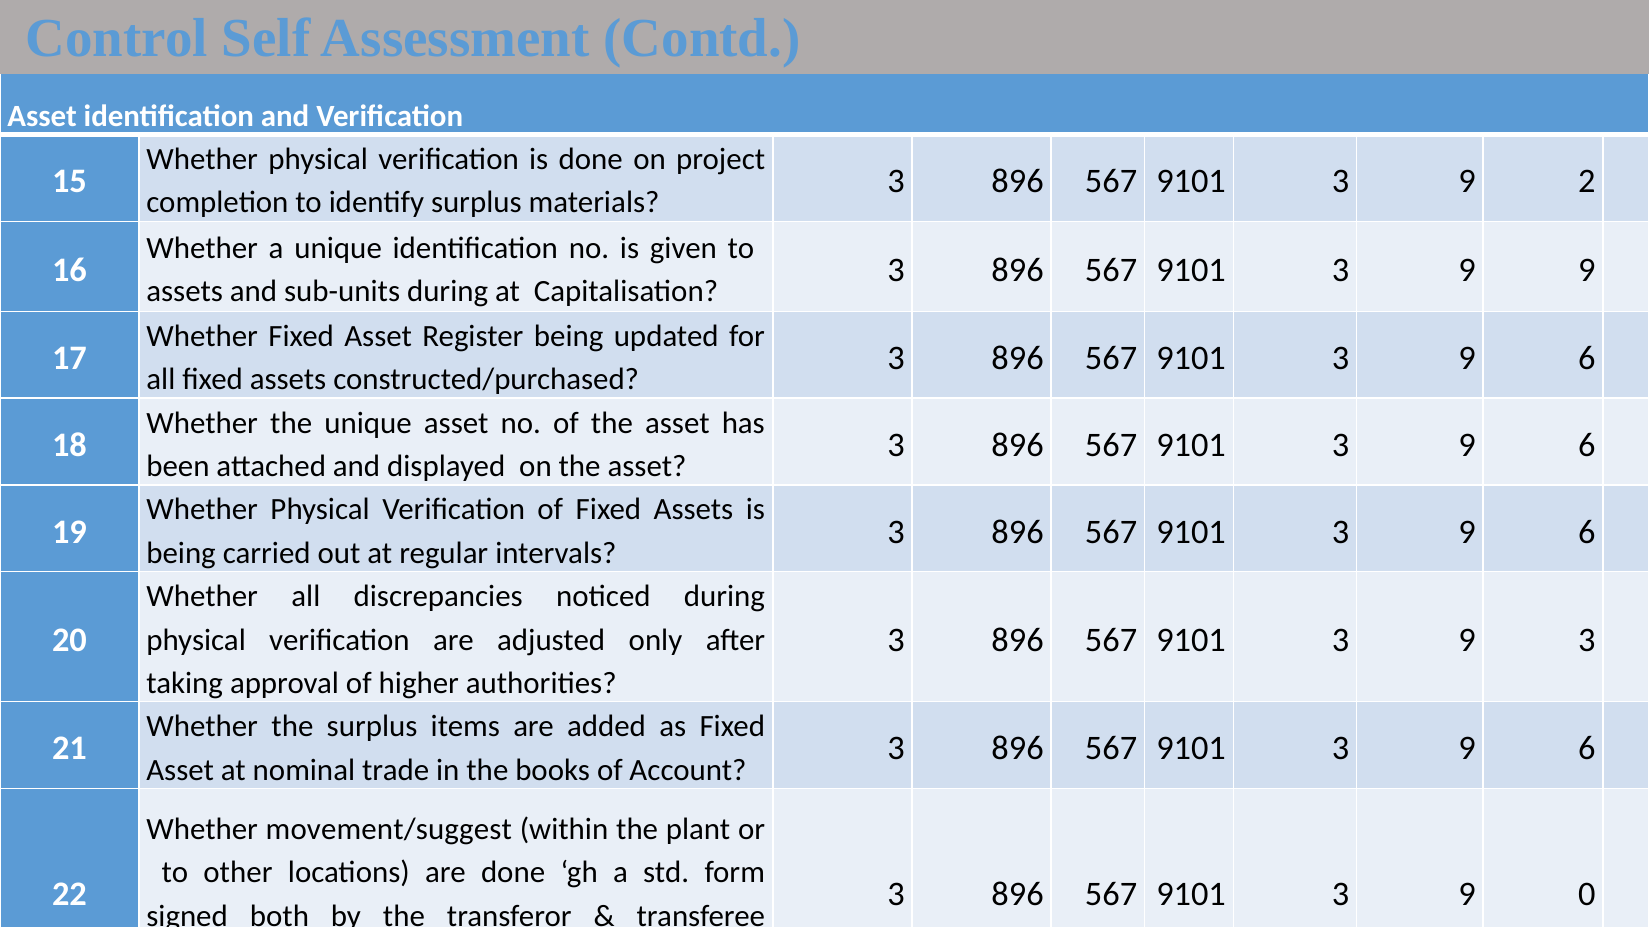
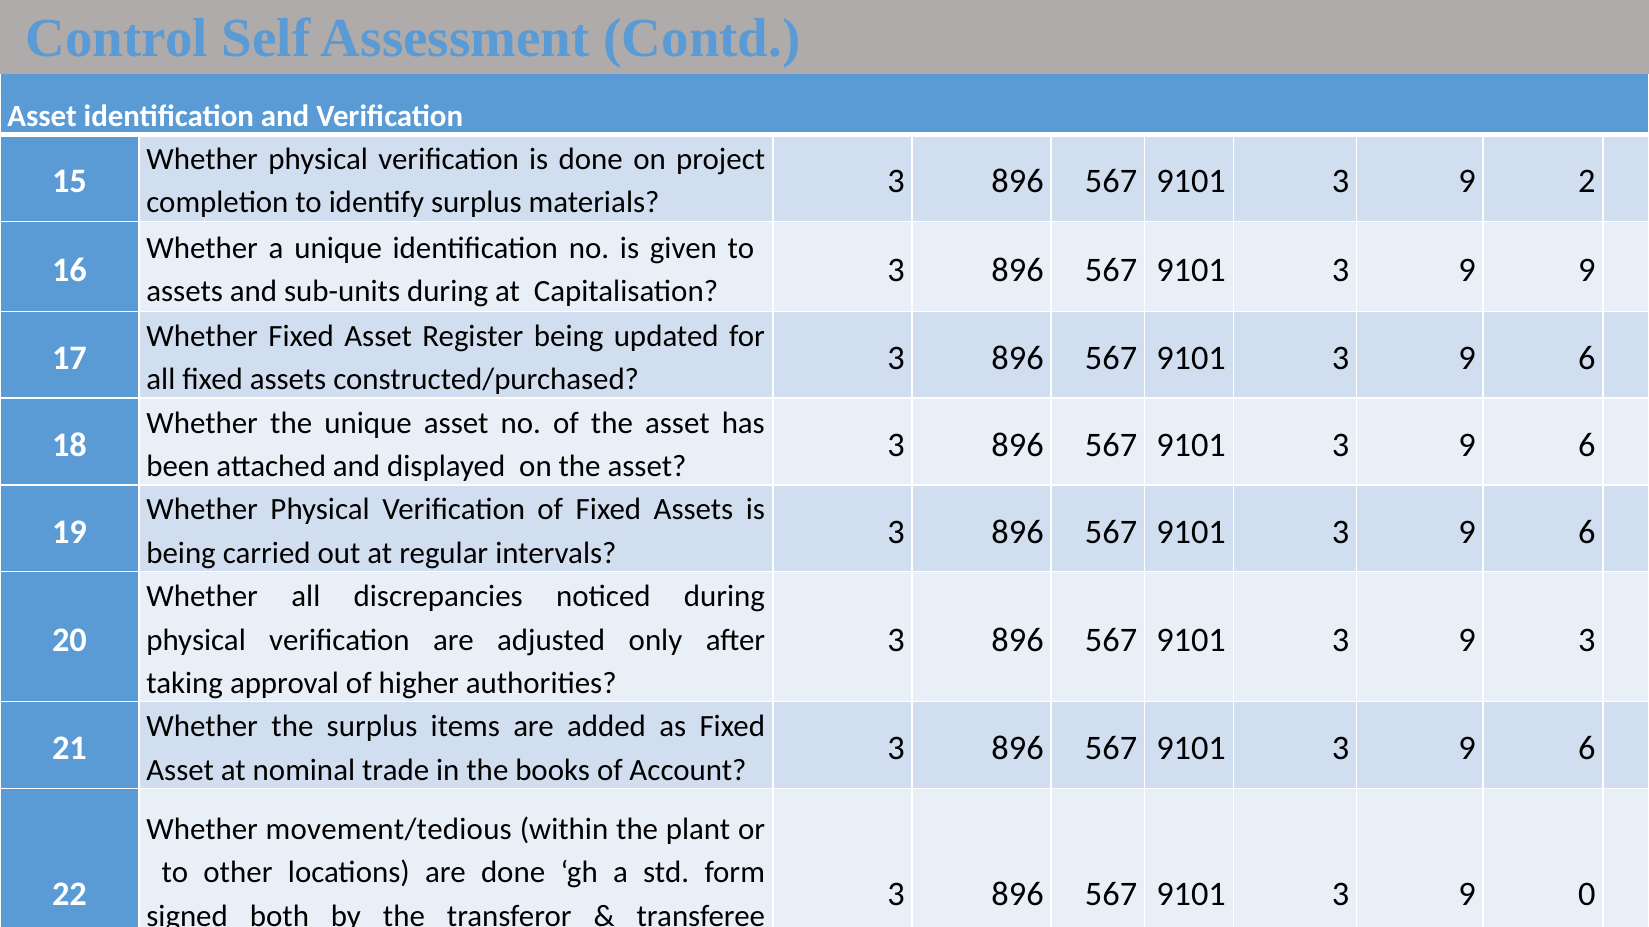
movement/suggest: movement/suggest -> movement/tedious
